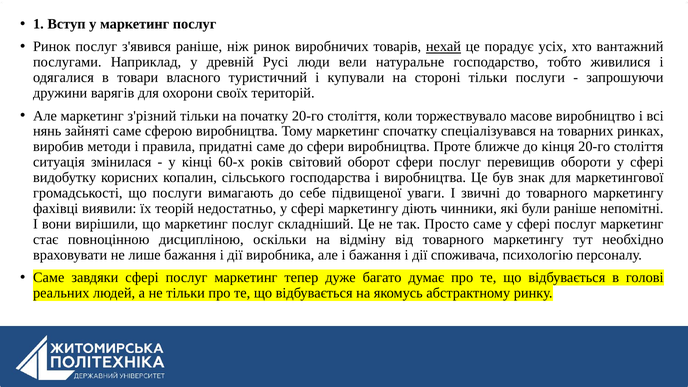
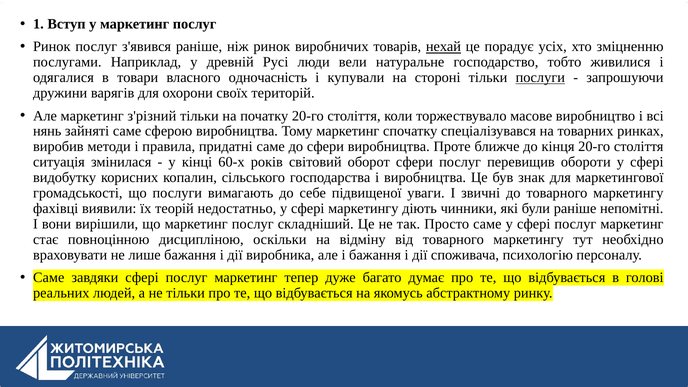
вантажний: вантажний -> зміцненню
туристичний: туристичний -> одночасність
послуги at (540, 78) underline: none -> present
